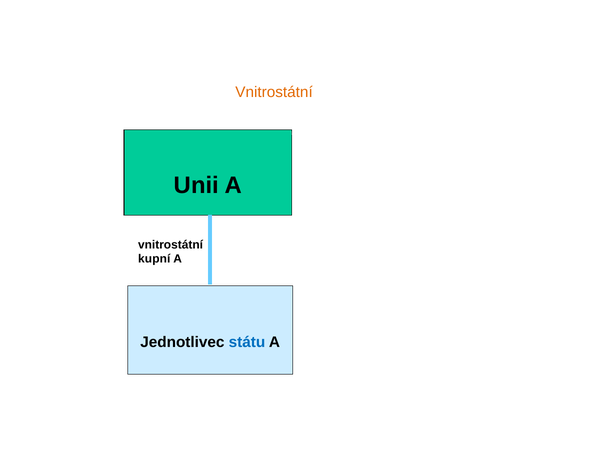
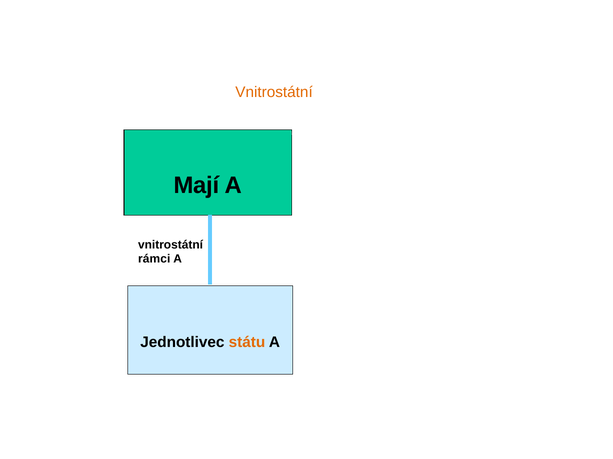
Unii: Unii -> Mají
kupní: kupní -> rámci
státu colour: blue -> orange
